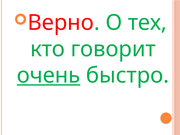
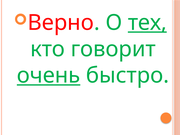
тех underline: none -> present
